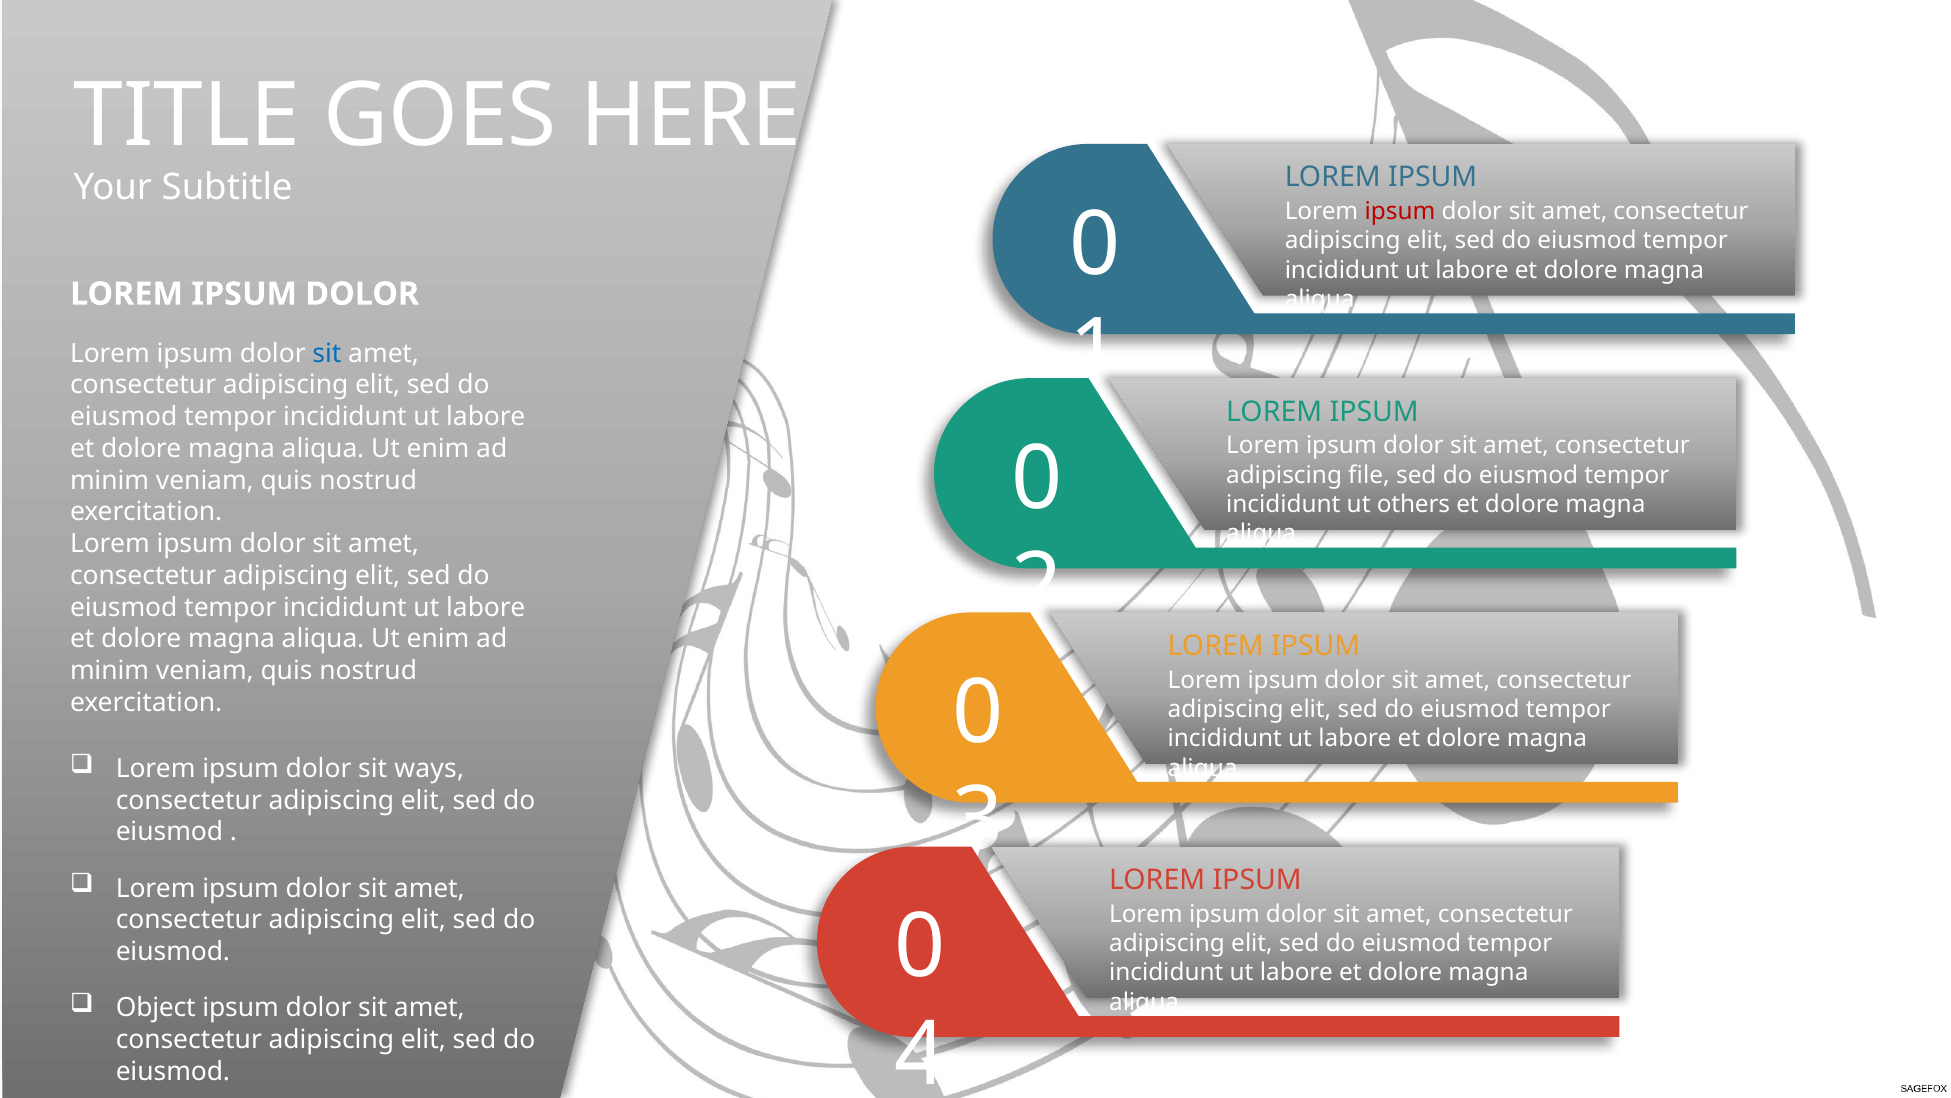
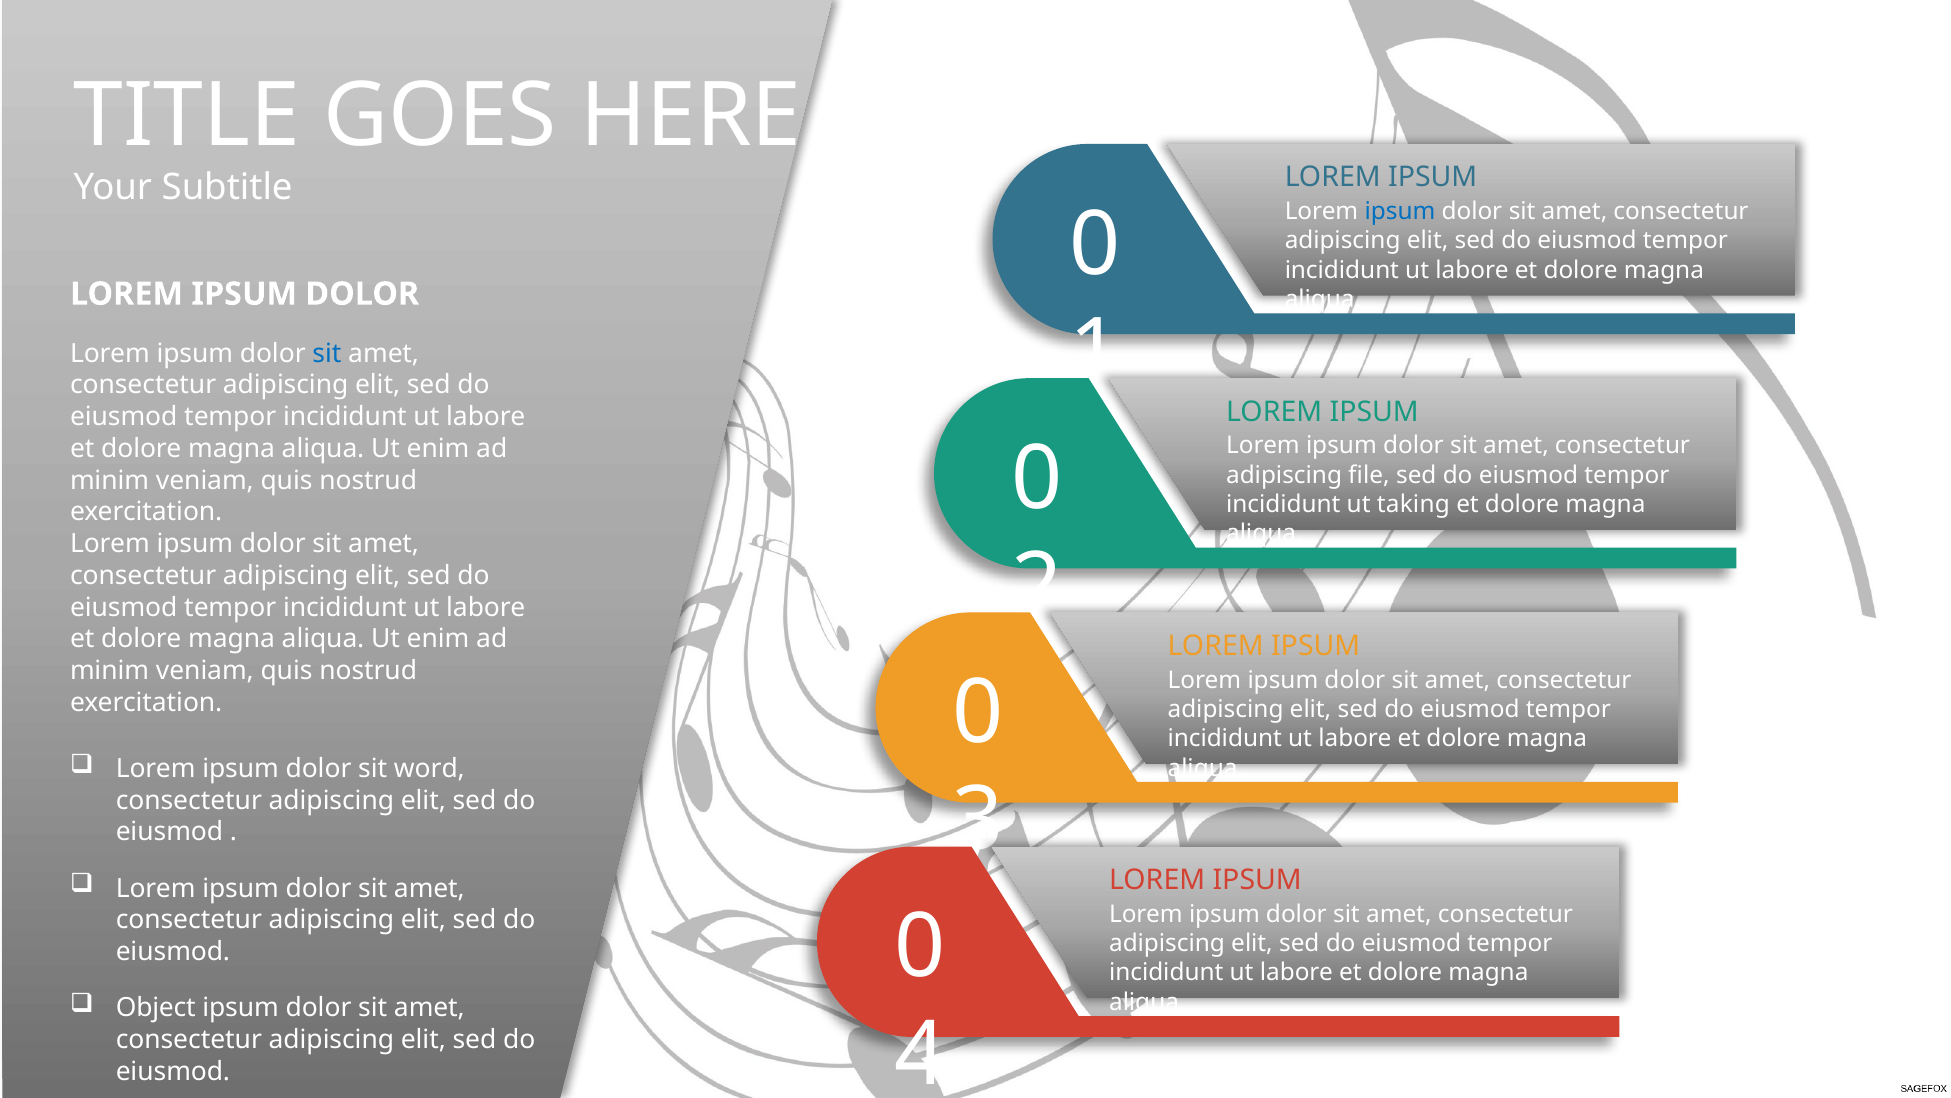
ipsum at (1400, 212) colour: red -> blue
others: others -> taking
ways: ways -> word
